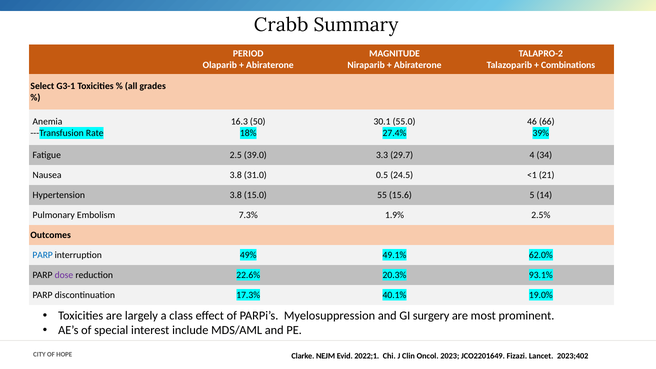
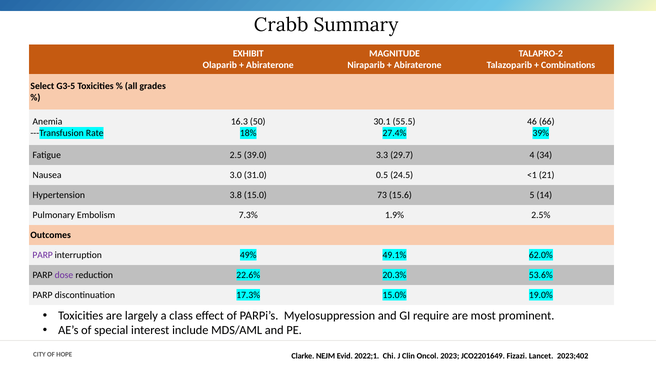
PERIOD: PERIOD -> EXHIBIT
G3-1: G3-1 -> G3-5
55.0: 55.0 -> 55.5
Nausea 3.8: 3.8 -> 3.0
55: 55 -> 73
PARP at (43, 255) colour: blue -> purple
93.1%: 93.1% -> 53.6%
40.1%: 40.1% -> 15.0%
surgery: surgery -> require
